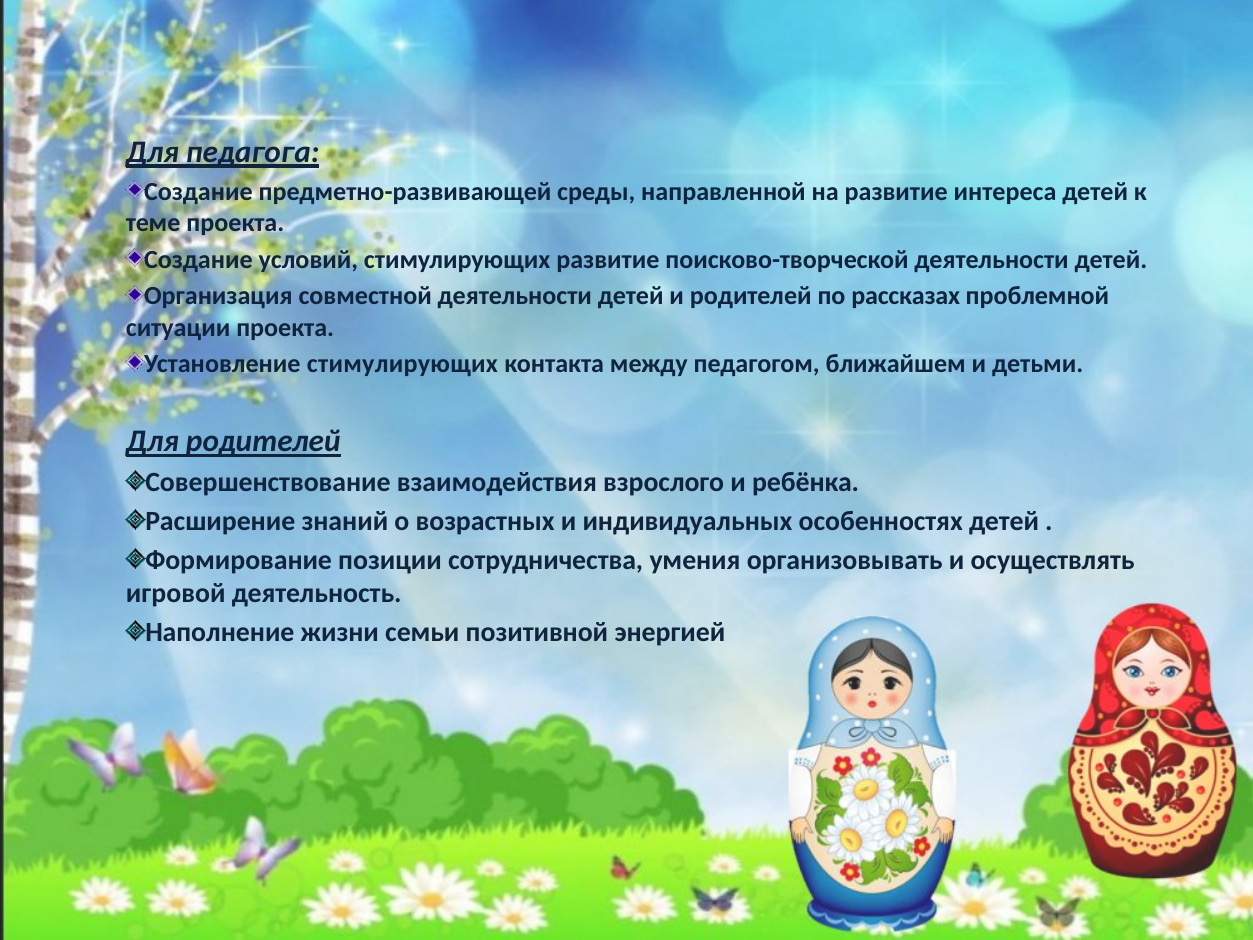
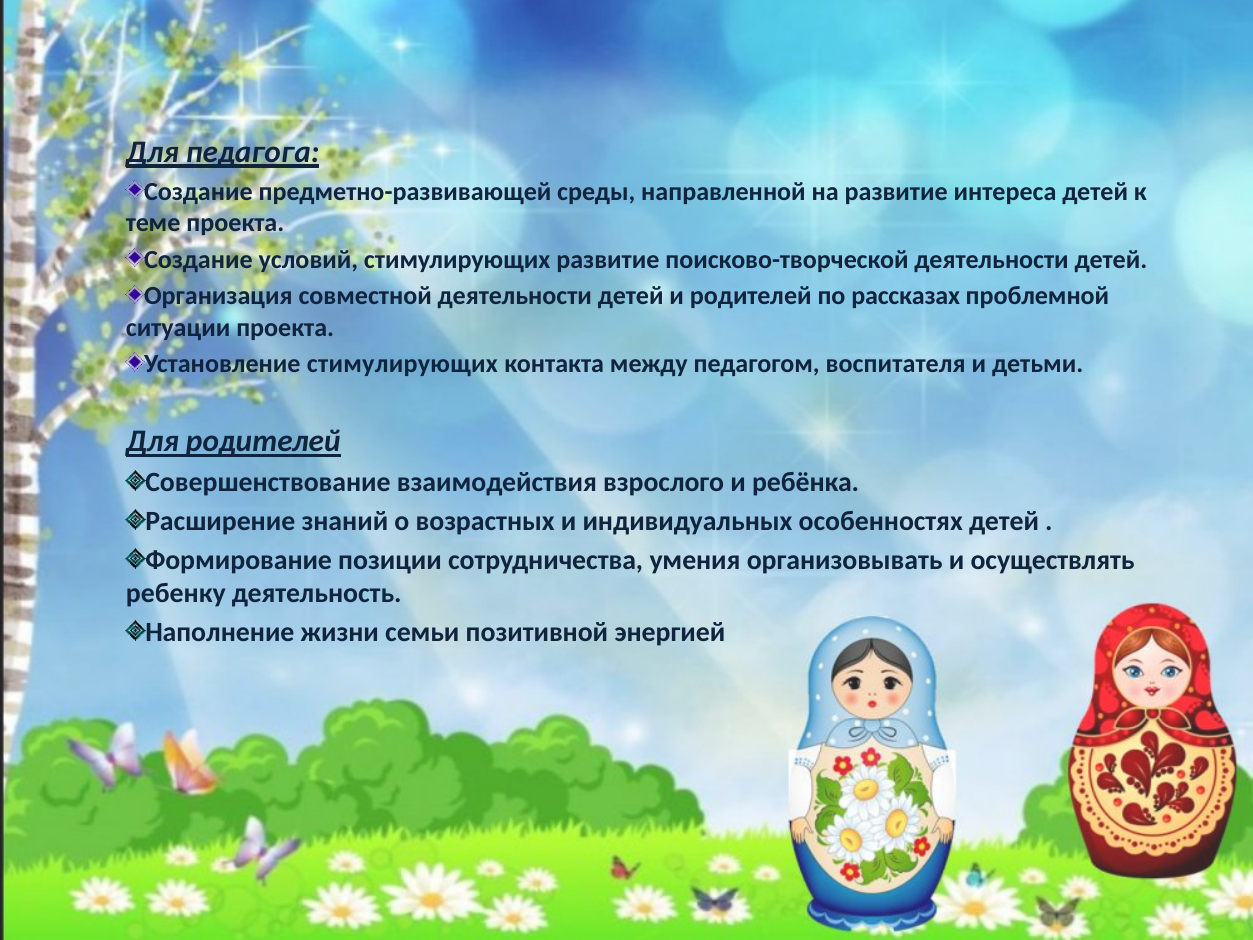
ближайшем: ближайшем -> воспитателя
игровой: игровой -> ребенку
